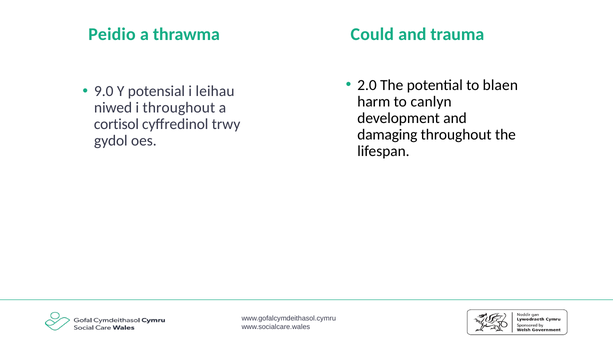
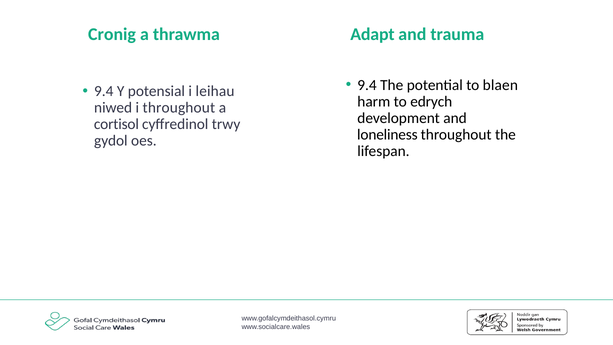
Peidio: Peidio -> Cronig
Could: Could -> Adapt
2.0 at (367, 85): 2.0 -> 9.4
9.0 at (104, 91): 9.0 -> 9.4
canlyn: canlyn -> edrych
damaging: damaging -> loneliness
